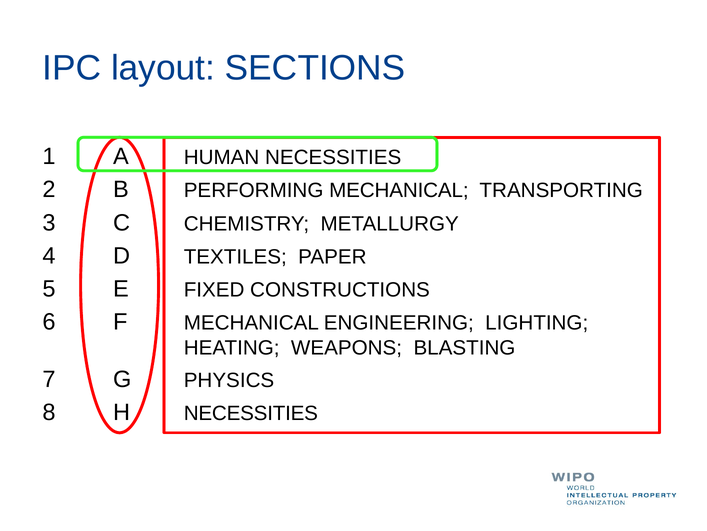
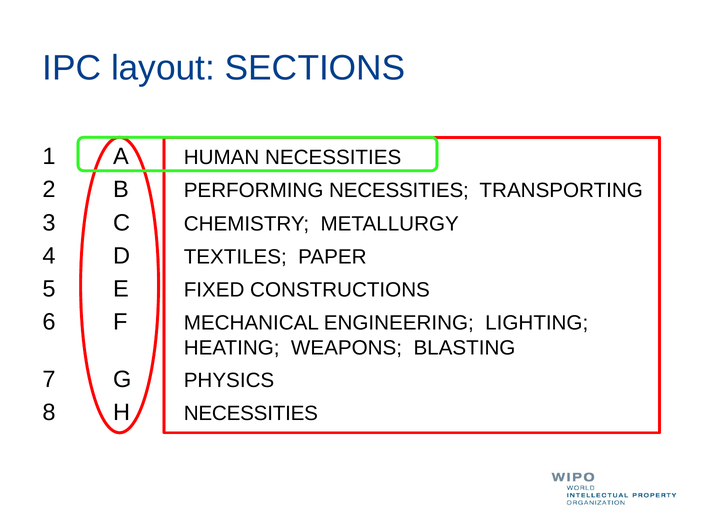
PERFORMING MECHANICAL: MECHANICAL -> NECESSITIES
